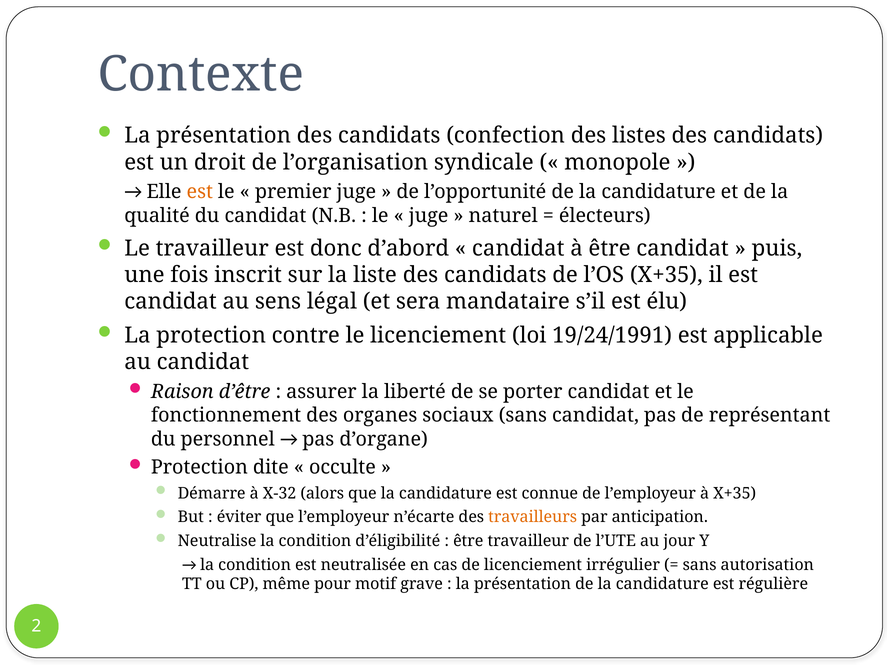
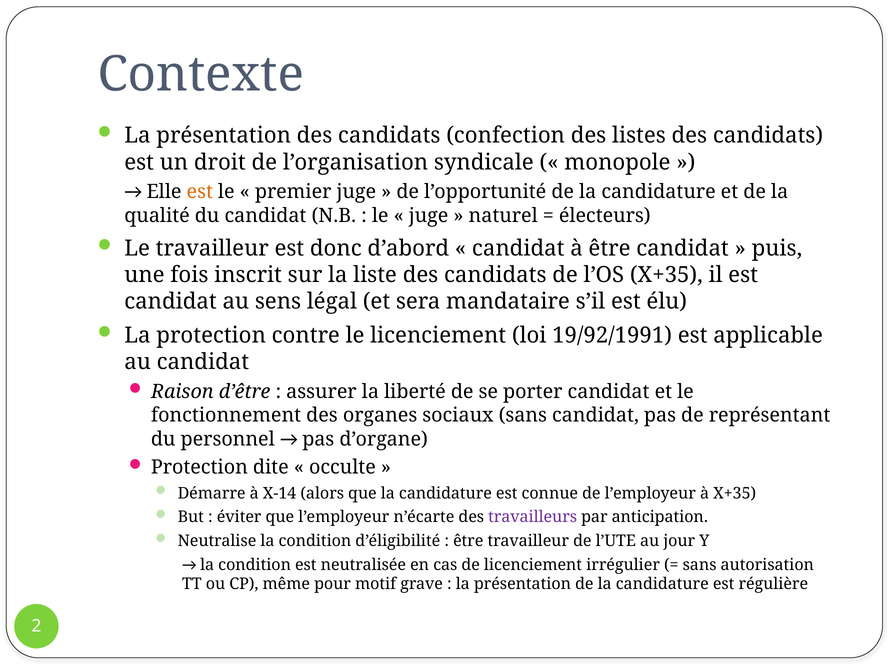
19/24/1991: 19/24/1991 -> 19/92/1991
X-32: X-32 -> X-14
travailleurs colour: orange -> purple
